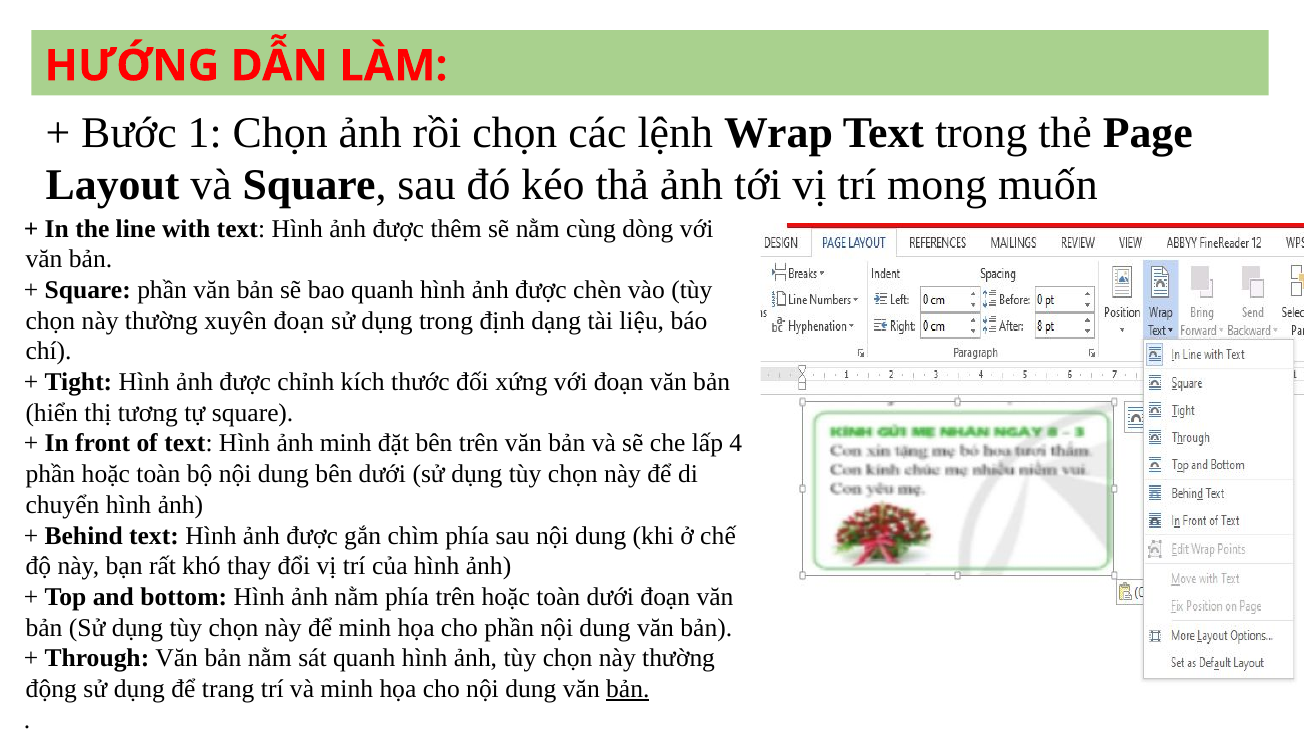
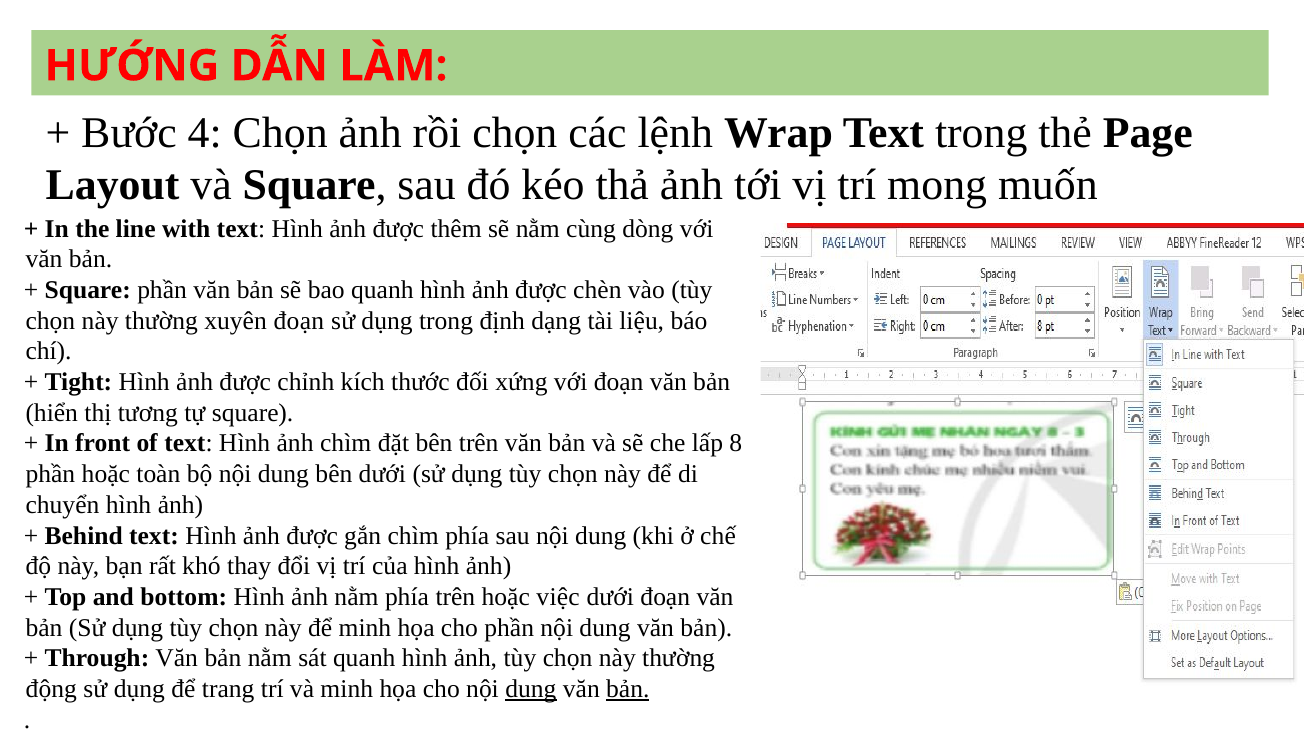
1: 1 -> 4
ảnh minh: minh -> chìm
4: 4 -> 8
trên hoặc toàn: toàn -> việc
dung at (531, 689) underline: none -> present
